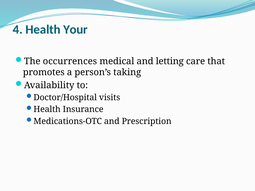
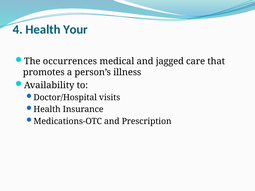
letting: letting -> jagged
taking: taking -> illness
